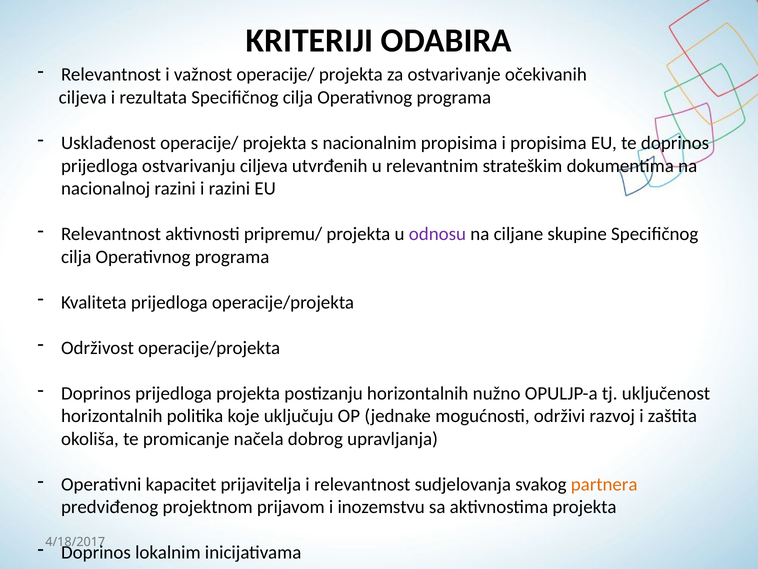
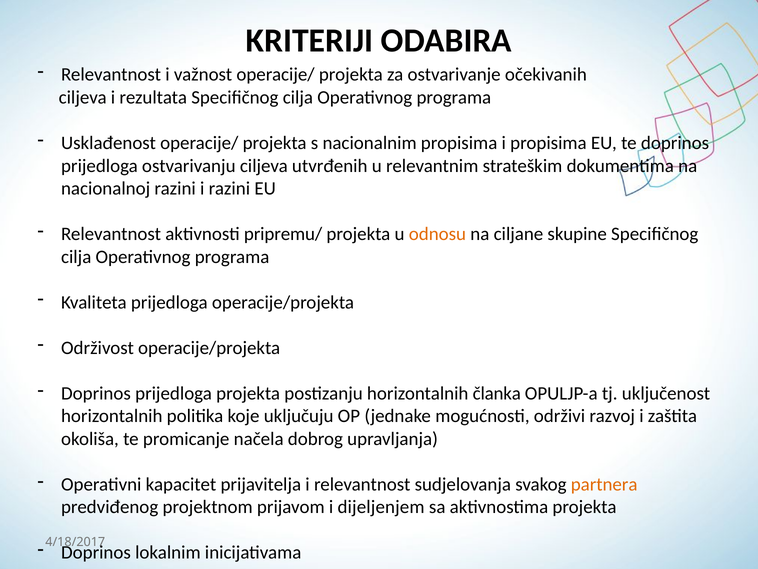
odnosu colour: purple -> orange
nužno: nužno -> članka
inozemstvu: inozemstvu -> dijeljenjem
